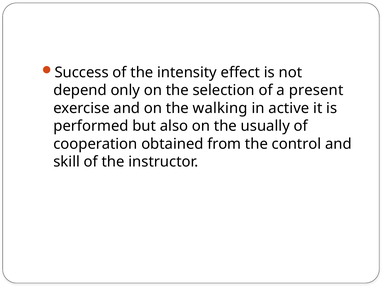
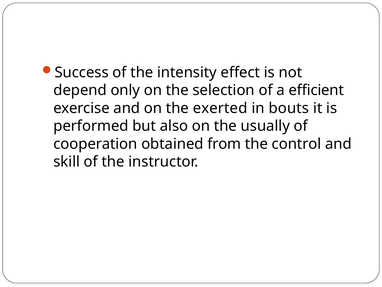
present: present -> efficient
walking: walking -> exerted
active: active -> bouts
